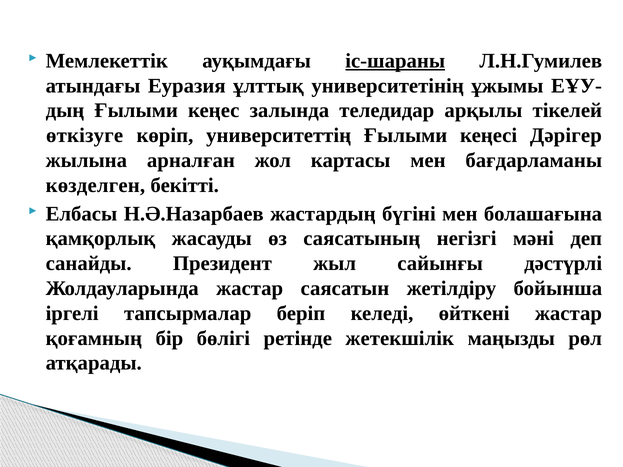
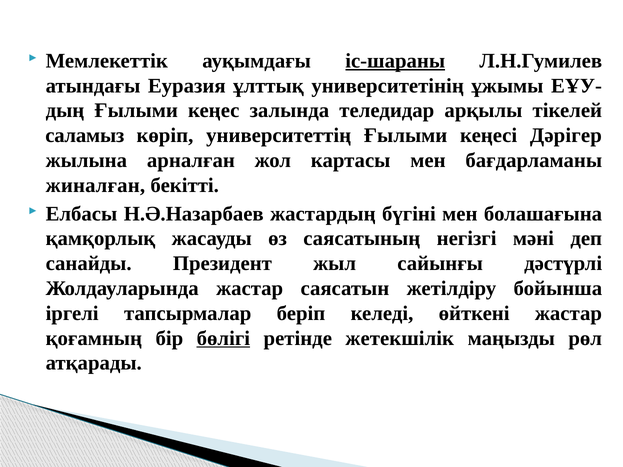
өткізуге: өткізуге -> саламыз
көзделген: көзделген -> жиналған
бөлігі underline: none -> present
